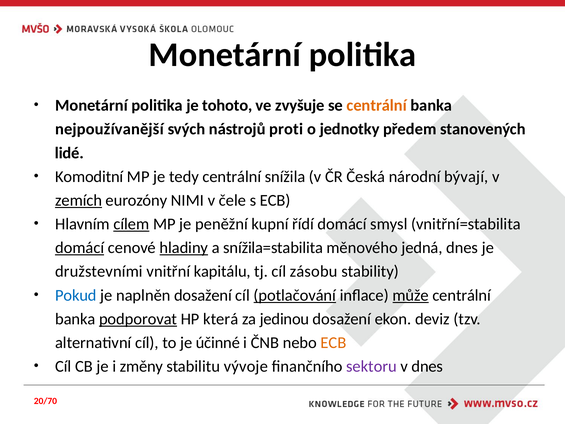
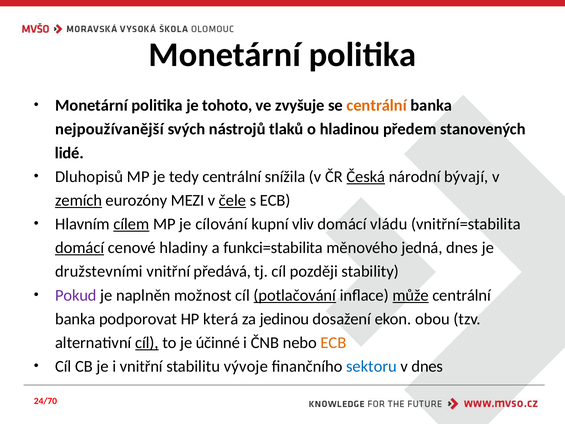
proti: proti -> tlaků
jednotky: jednotky -> hladinou
Komoditní: Komoditní -> Dluhopisů
Česká underline: none -> present
NIMI: NIMI -> MEZI
čele underline: none -> present
peněžní: peněžní -> cílování
řídí: řídí -> vliv
smysl: smysl -> vládu
hladiny underline: present -> none
snížila=stabilita: snížila=stabilita -> funkci=stabilita
kapitálu: kapitálu -> předává
zásobu: zásobu -> později
Pokud colour: blue -> purple
naplněn dosažení: dosažení -> možnost
podporovat underline: present -> none
deviz: deviz -> obou
cíl at (147, 343) underline: none -> present
i změny: změny -> vnitřní
sektoru colour: purple -> blue
20/70: 20/70 -> 24/70
